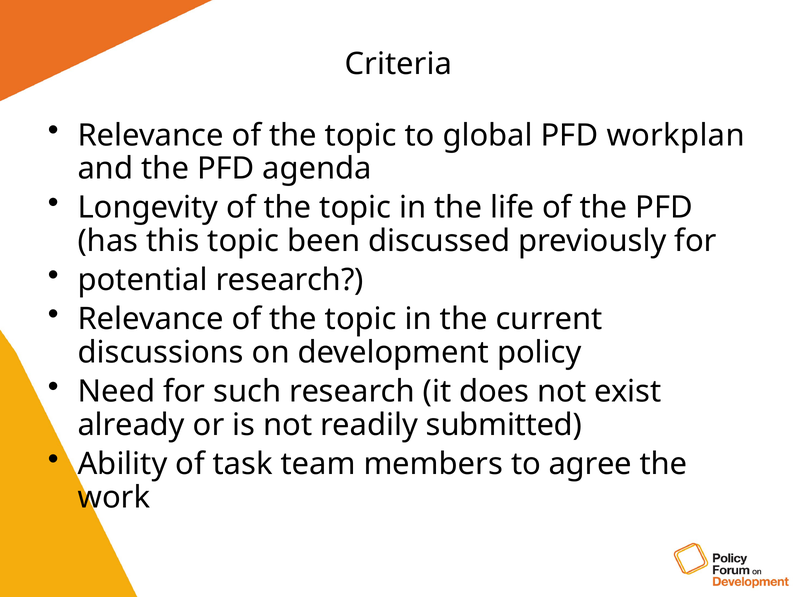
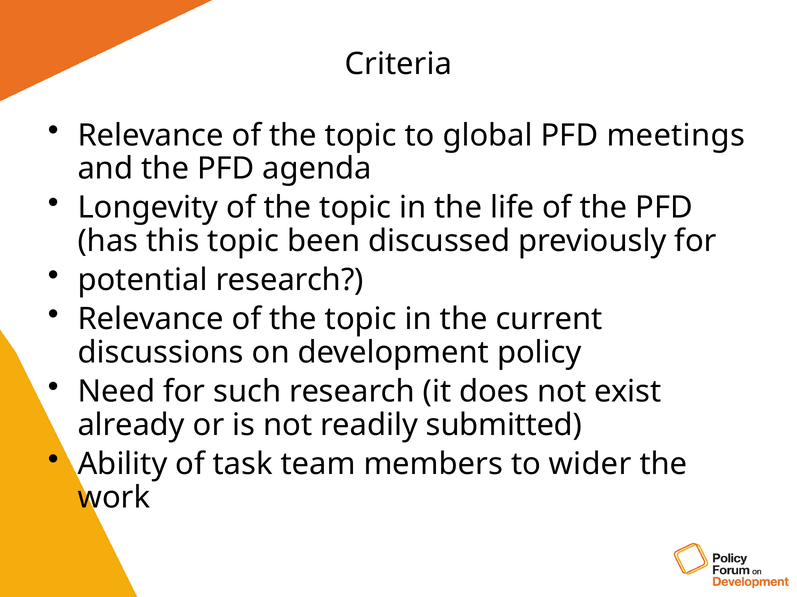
workplan: workplan -> meetings
agree: agree -> wider
